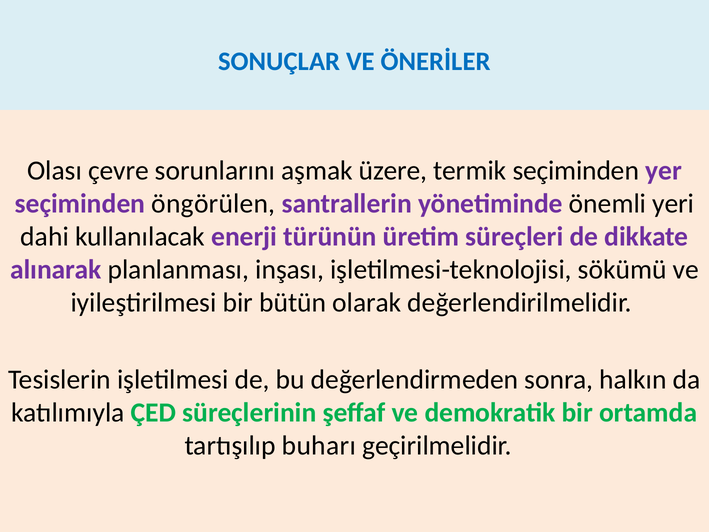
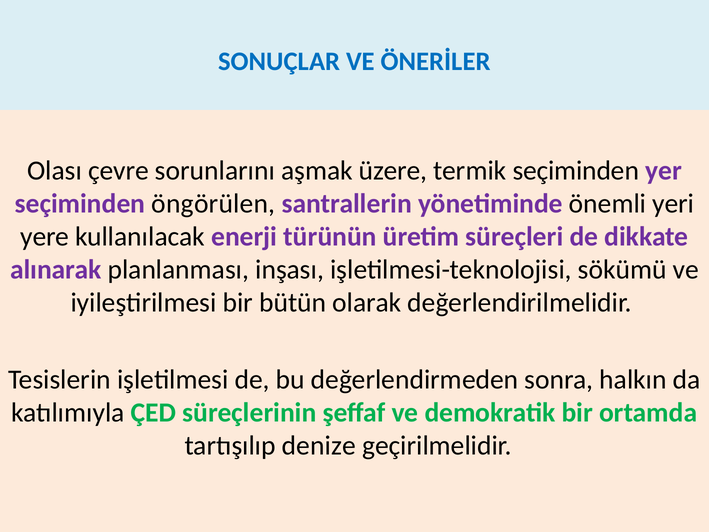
dahi: dahi -> yere
buharı: buharı -> denize
